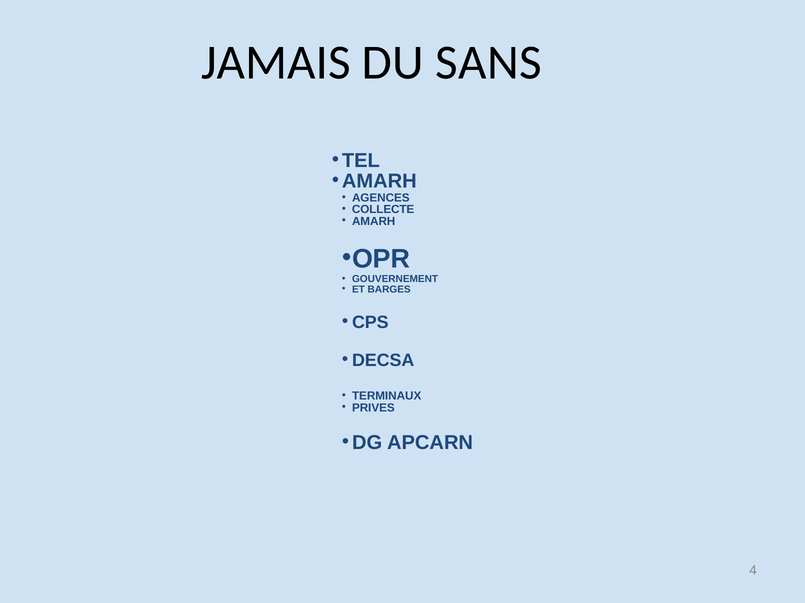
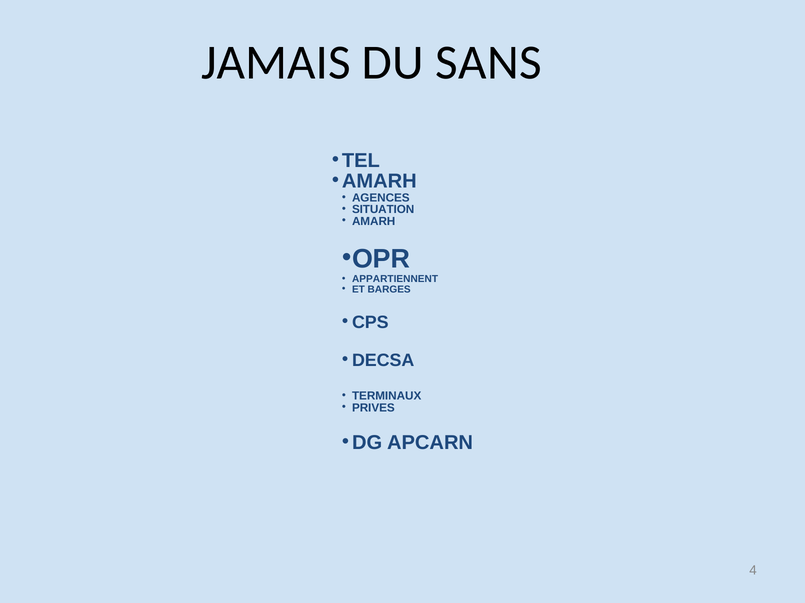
COLLECTE: COLLECTE -> SITUATION
GOUVERNEMENT: GOUVERNEMENT -> APPARTIENNENT
